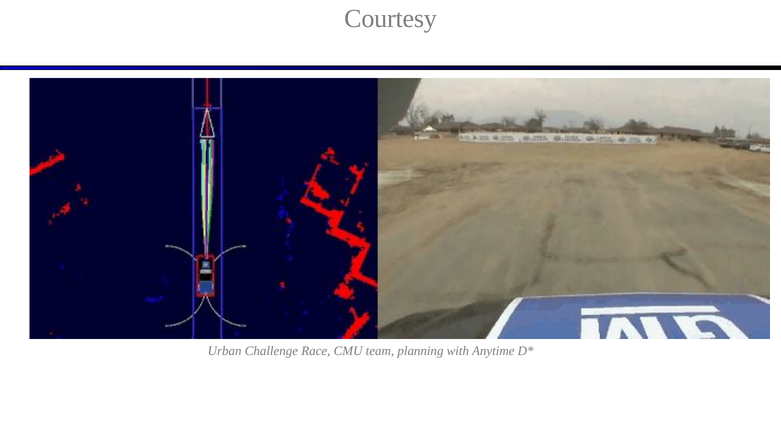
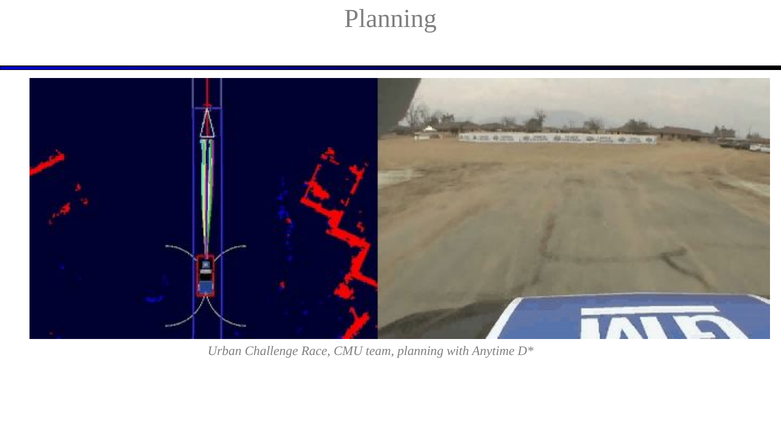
Courtesy at (391, 19): Courtesy -> Planning
